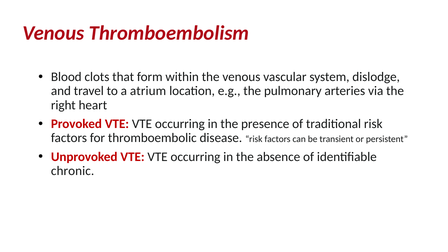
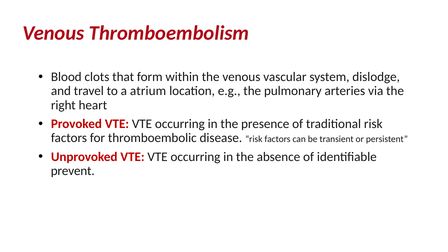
chronic: chronic -> prevent
